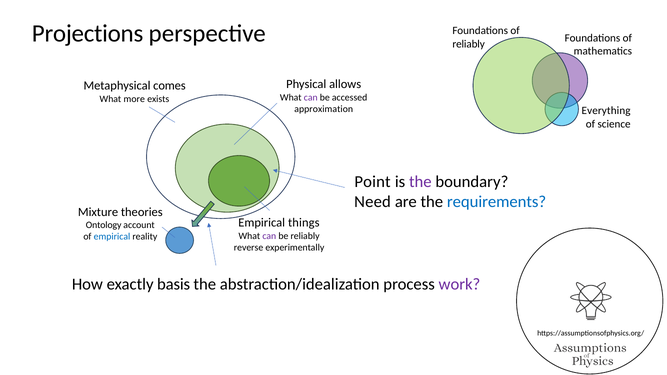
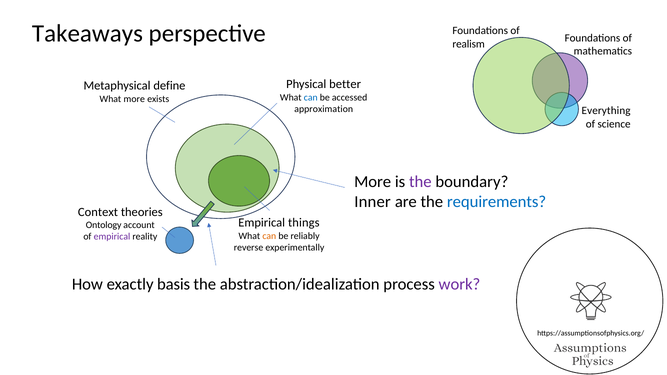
Projections: Projections -> Takeaways
reliably at (469, 44): reliably -> realism
allows: allows -> better
comes: comes -> define
can at (311, 98) colour: purple -> blue
Point at (373, 182): Point -> More
Need: Need -> Inner
Mixture: Mixture -> Context
can at (269, 236) colour: purple -> orange
empirical at (112, 237) colour: blue -> purple
